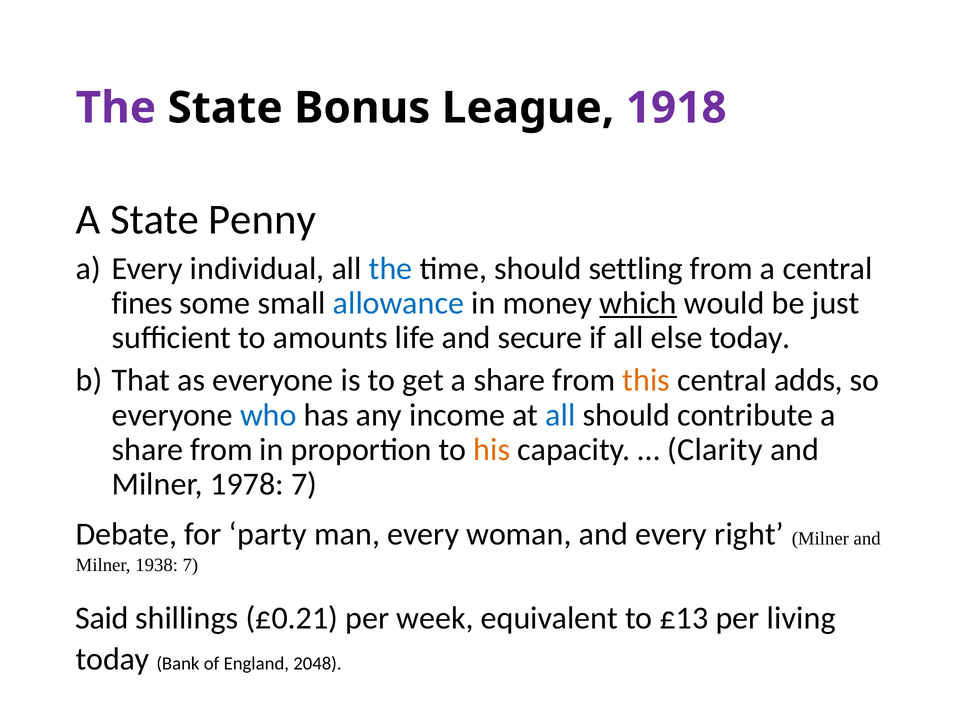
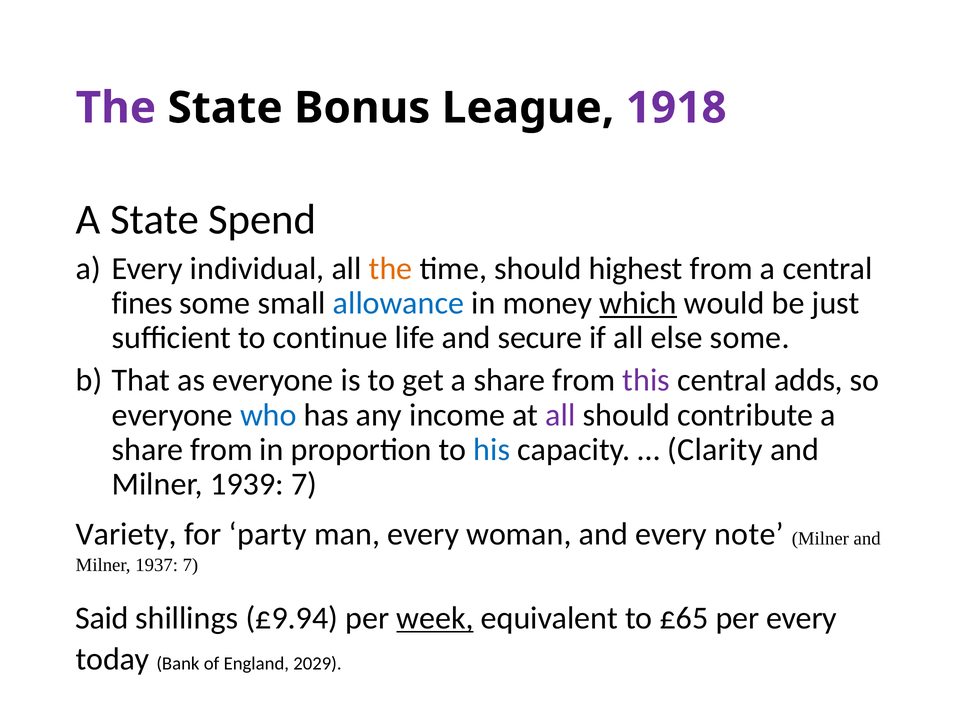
Penny: Penny -> Spend
the at (391, 268) colour: blue -> orange
settling: settling -> highest
amounts: amounts -> continue
else today: today -> some
this colour: orange -> purple
all at (560, 415) colour: blue -> purple
his colour: orange -> blue
1978: 1978 -> 1939
Debate: Debate -> Variety
right: right -> note
1938: 1938 -> 1937
£0.21: £0.21 -> £9.94
week underline: none -> present
£13: £13 -> £65
per living: living -> every
2048: 2048 -> 2029
